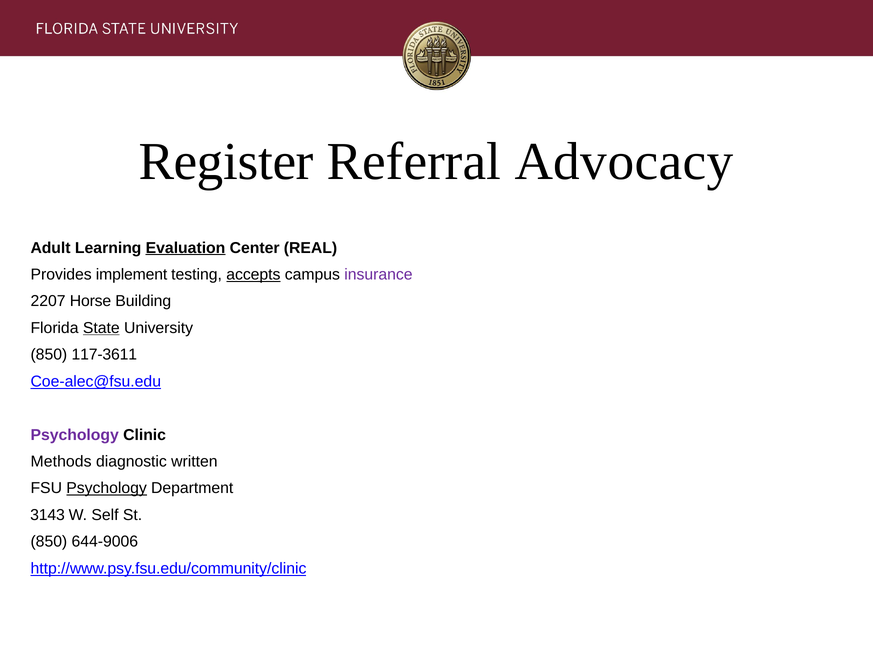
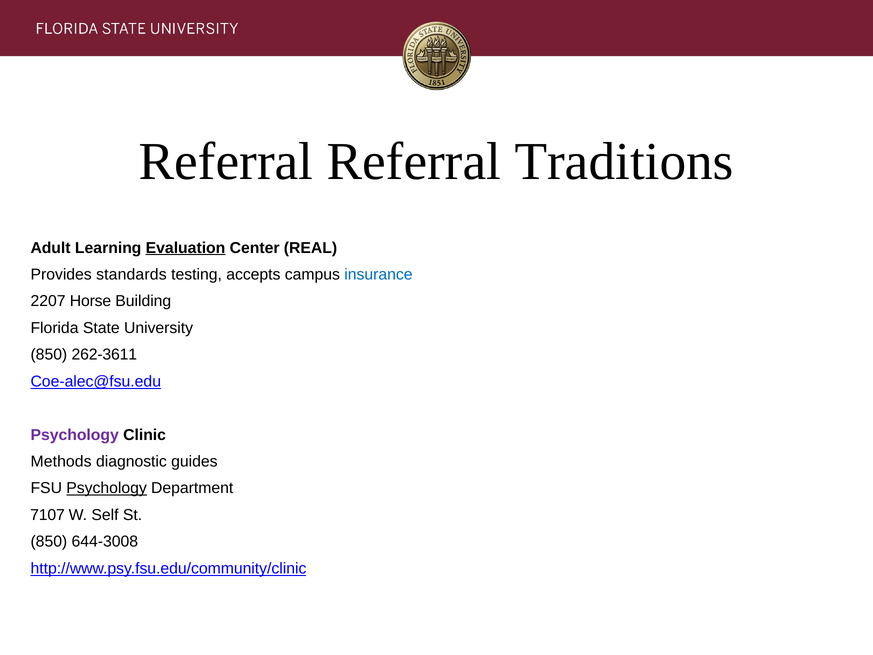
Register at (226, 161): Register -> Referral
Advocacy: Advocacy -> Traditions
implement: implement -> standards
accepts underline: present -> none
insurance colour: purple -> blue
State underline: present -> none
117-3611: 117-3611 -> 262-3611
written: written -> guides
3143: 3143 -> 7107
644-9006: 644-9006 -> 644-3008
